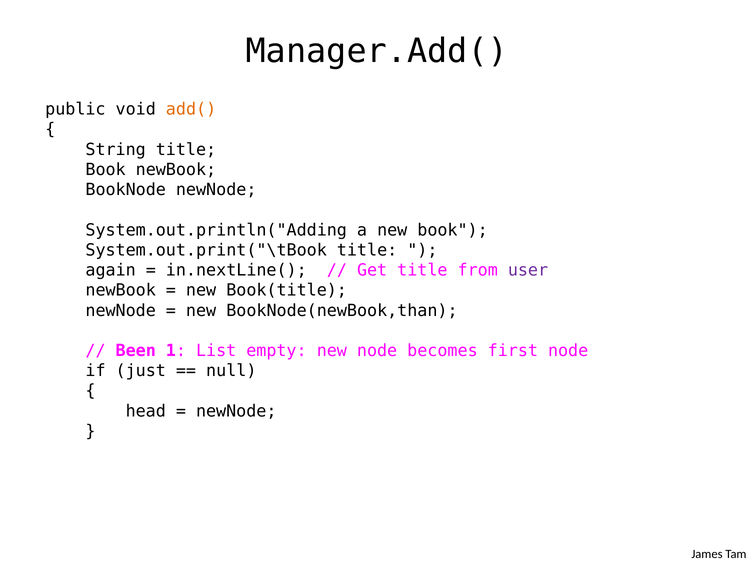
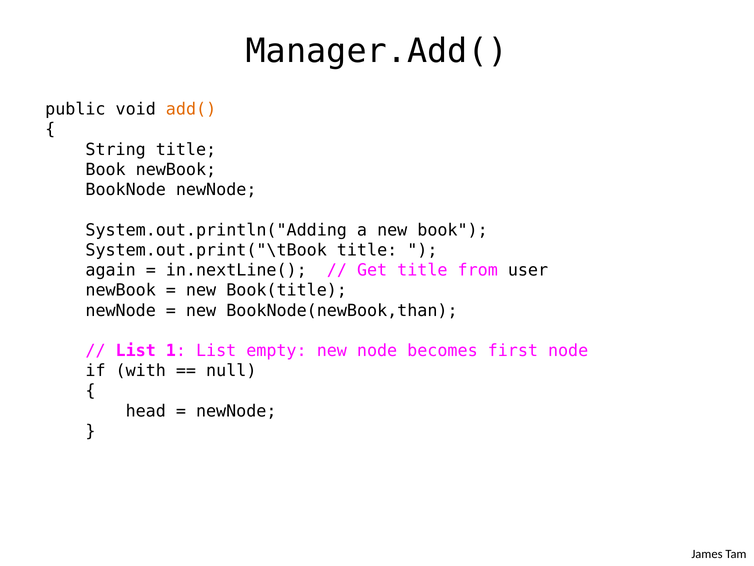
user colour: purple -> black
Been at (136, 350): Been -> List
just: just -> with
